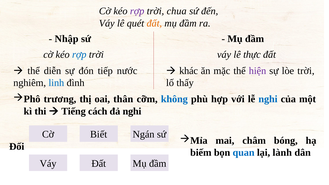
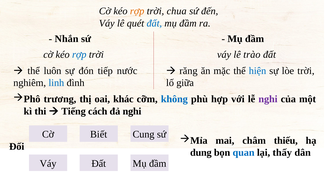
rợp at (137, 11) colour: purple -> orange
đất at (154, 23) colour: orange -> blue
Nhập: Nhập -> Nhắn
thực: thực -> trào
diễn: diễn -> luôn
khác: khác -> răng
hiện colour: purple -> blue
thấy: thấy -> giữa
thân: thân -> khác
nghi at (268, 99) colour: blue -> purple
Ngán: Ngán -> Cung
bóng: bóng -> thiếu
biếm: biếm -> dung
lành: lành -> thấy
